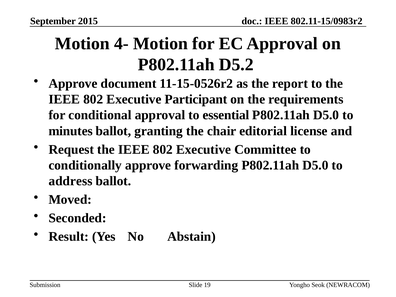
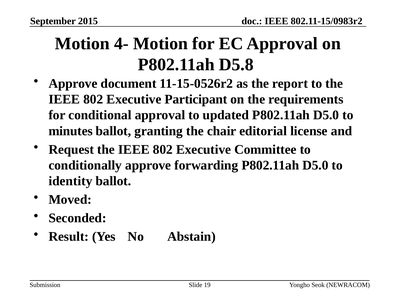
D5.2: D5.2 -> D5.8
essential: essential -> updated
address: address -> identity
